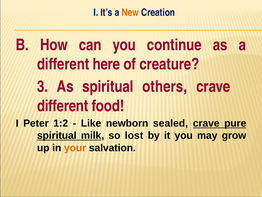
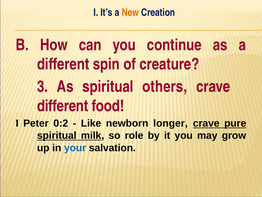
here: here -> spin
1:2: 1:2 -> 0:2
sealed: sealed -> longer
lost: lost -> role
your colour: orange -> blue
